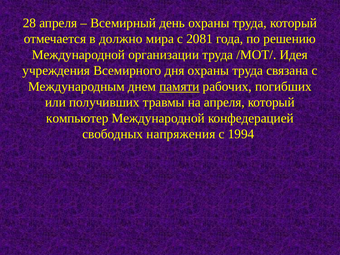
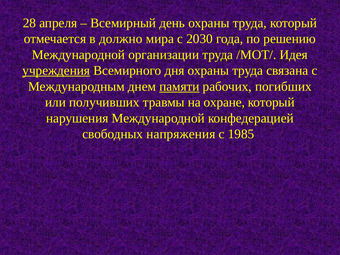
2081: 2081 -> 2030
учреждения underline: none -> present
на апреля: апреля -> охране
компьютер: компьютер -> нарушения
1994: 1994 -> 1985
